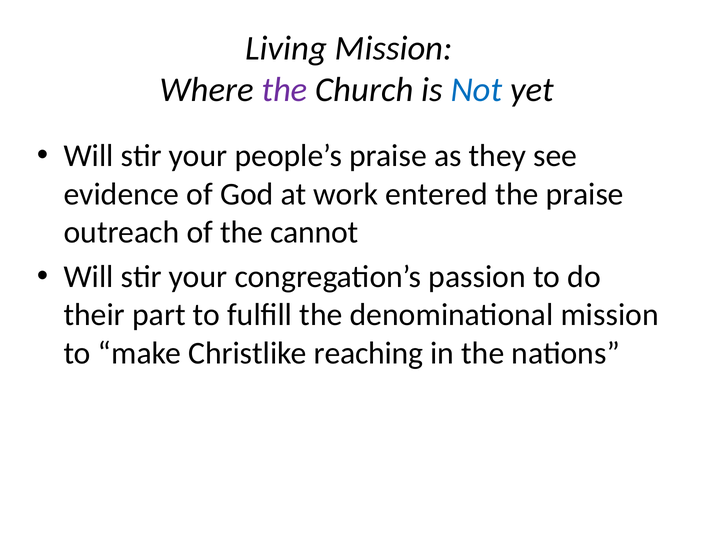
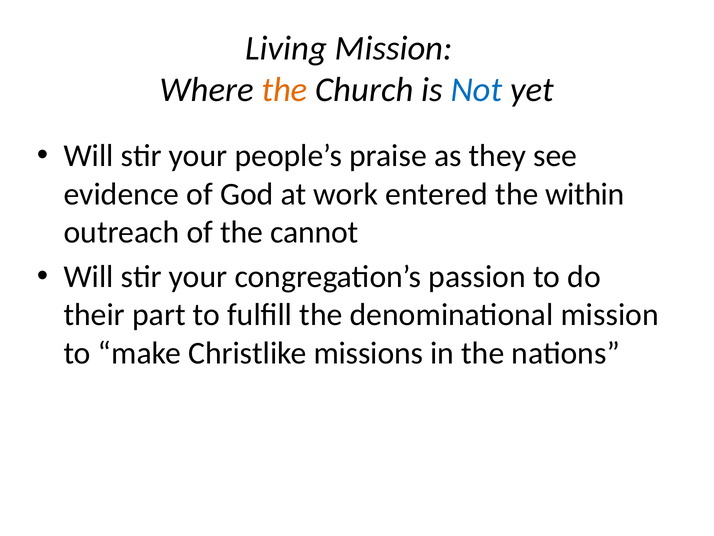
the at (284, 90) colour: purple -> orange
the praise: praise -> within
reaching: reaching -> missions
